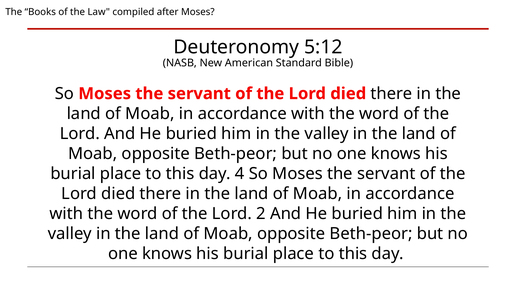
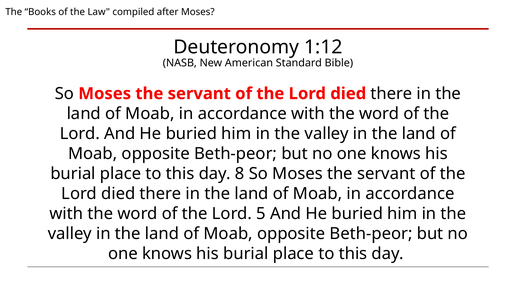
5:12: 5:12 -> 1:12
4: 4 -> 8
2: 2 -> 5
